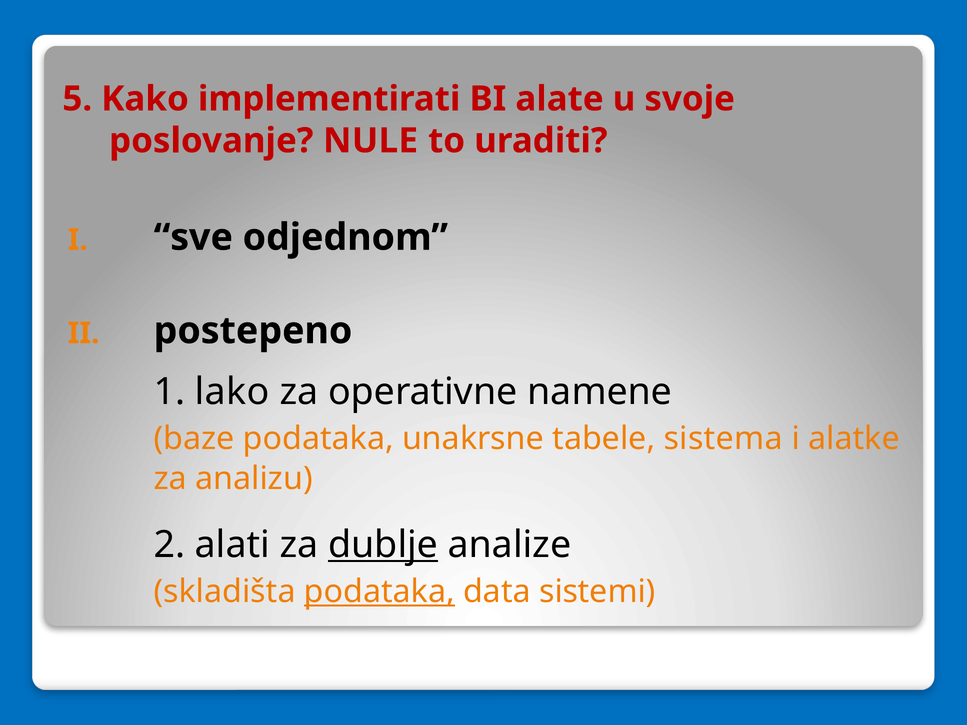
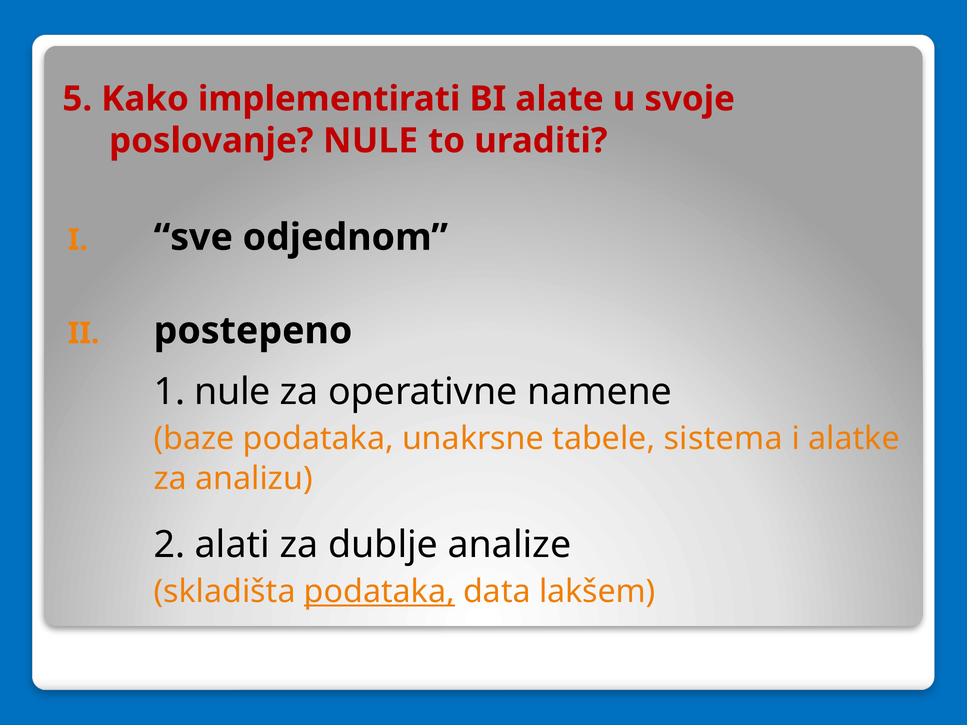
1 lako: lako -> nule
dublje underline: present -> none
sistemi: sistemi -> lakšem
